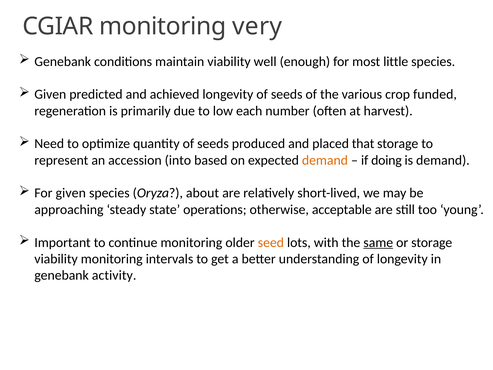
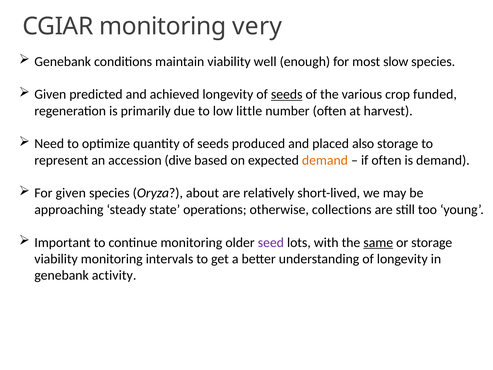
little: little -> slow
seeds at (287, 94) underline: none -> present
each: each -> little
that: that -> also
into: into -> dive
if doing: doing -> often
acceptable: acceptable -> collections
seed colour: orange -> purple
